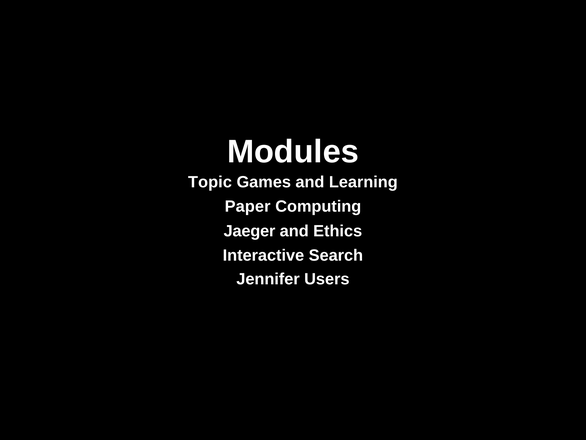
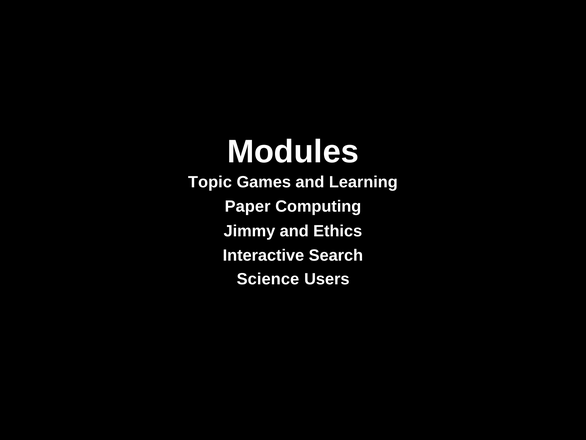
Jaeger: Jaeger -> Jimmy
Jennifer: Jennifer -> Science
